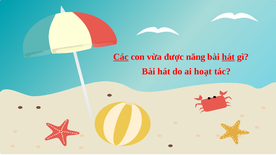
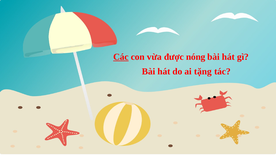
năng: năng -> nóng
hát at (228, 57) underline: present -> none
hoạt: hoạt -> tặng
